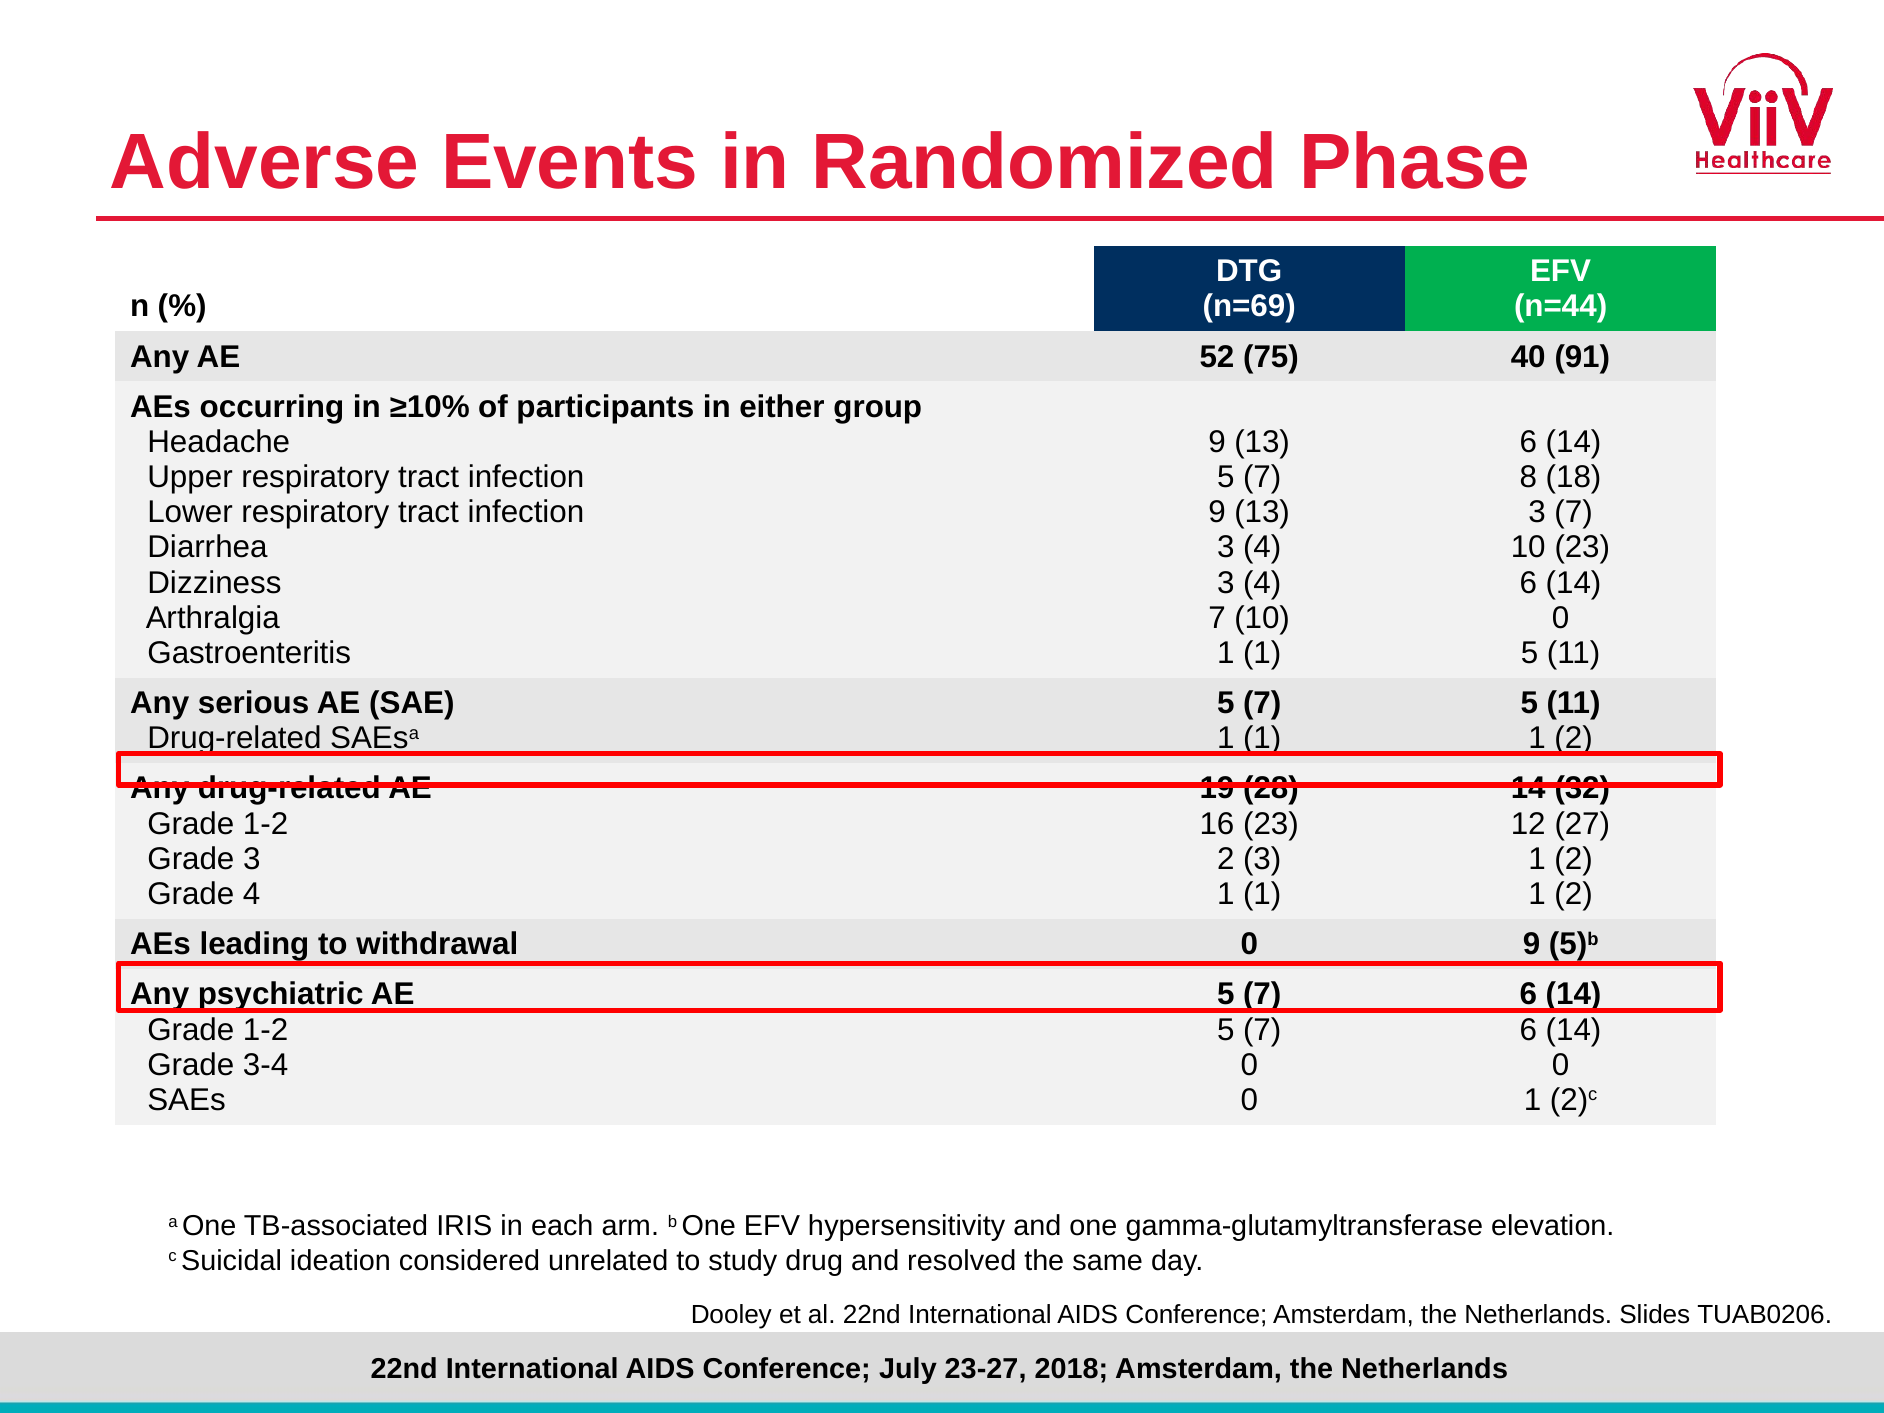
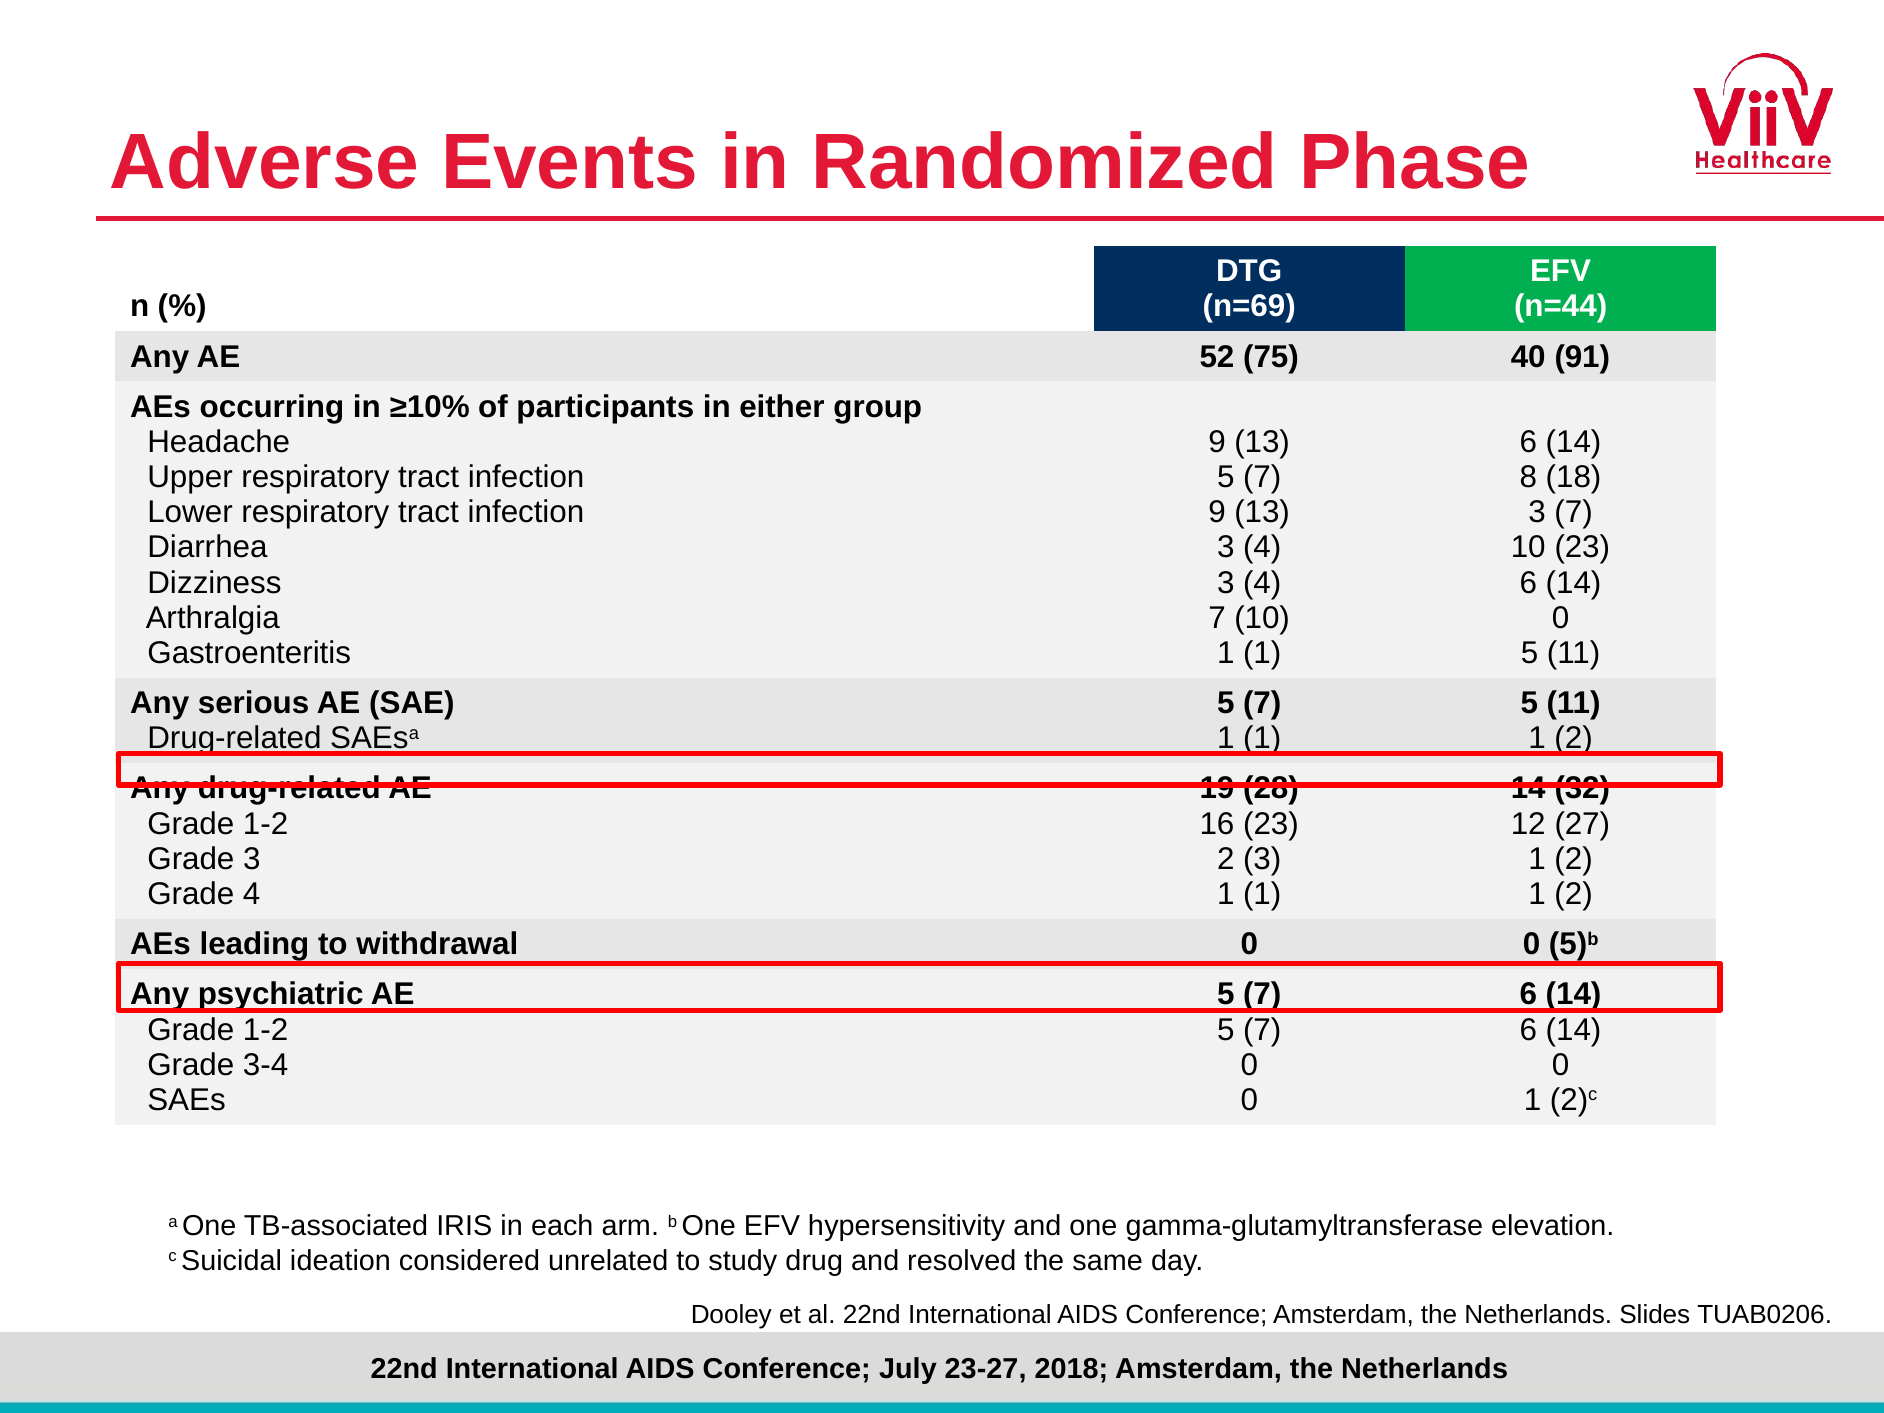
withdrawal 0 9: 9 -> 0
